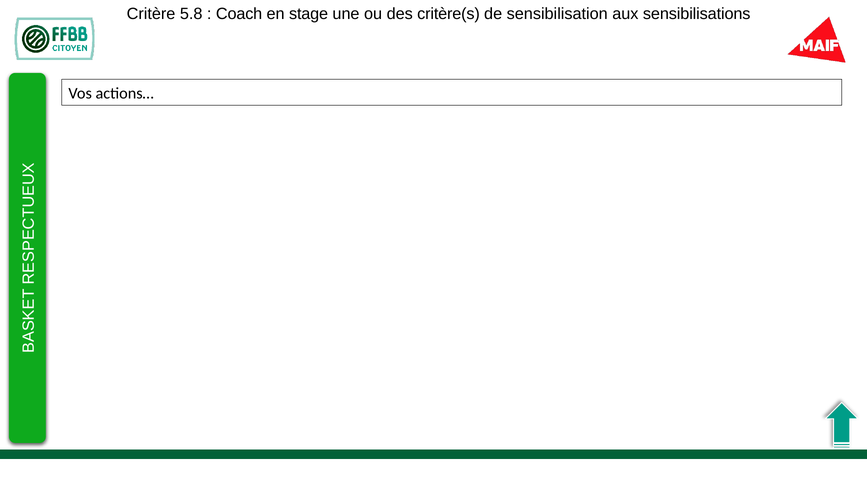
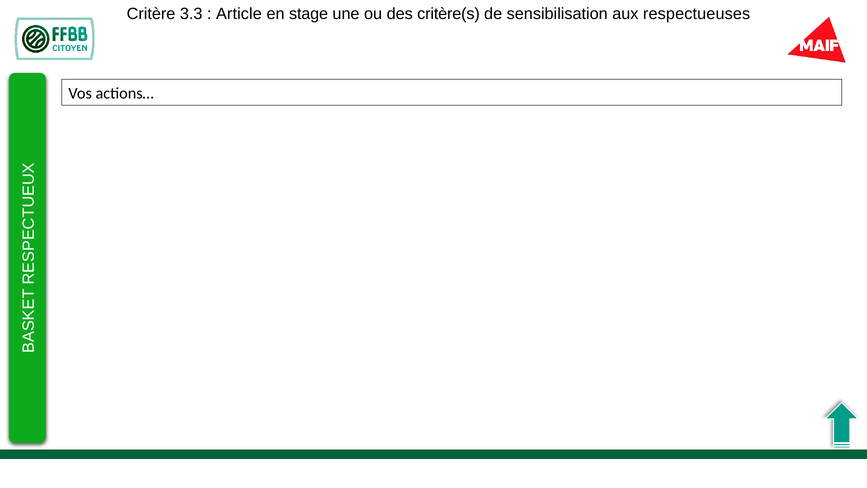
5.8: 5.8 -> 3.3
Coach: Coach -> Article
sensibilisations: sensibilisations -> respectueuses
